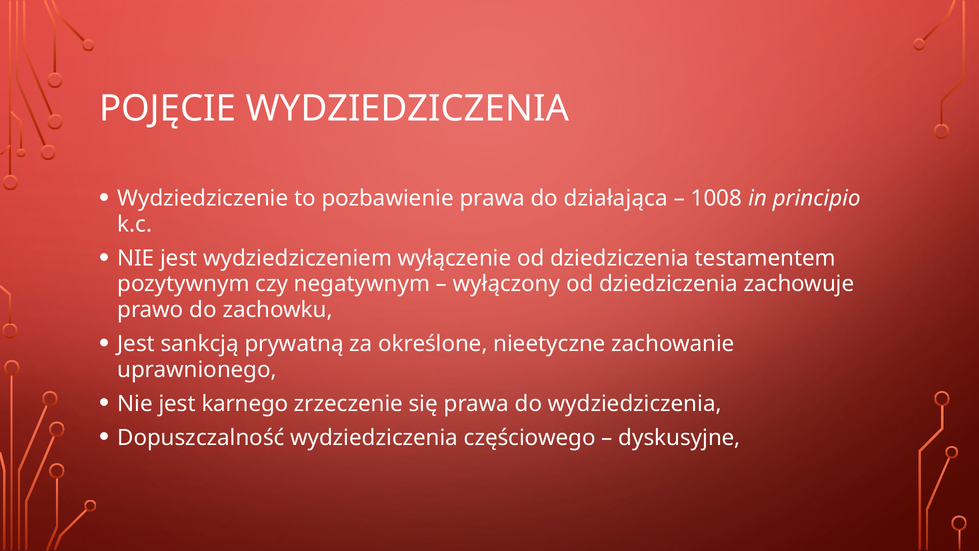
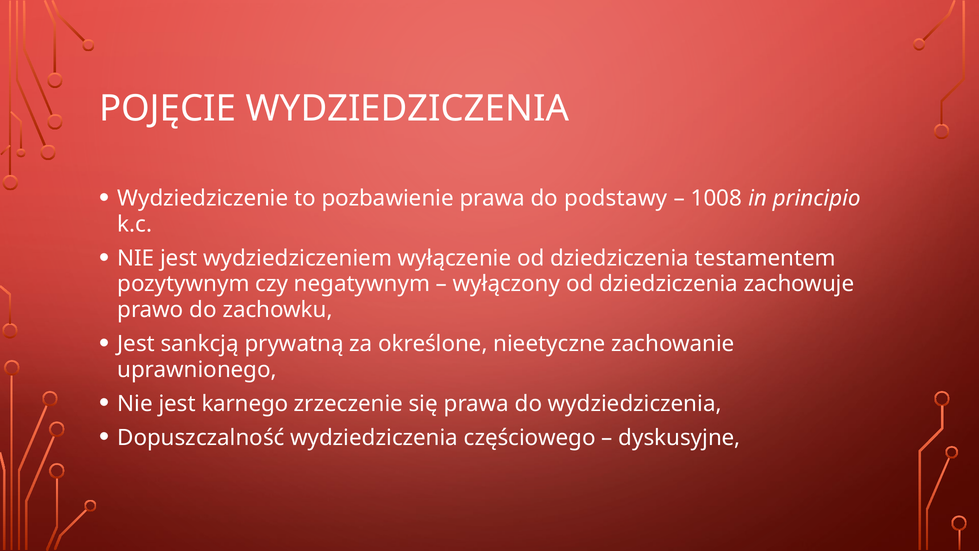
działająca: działająca -> podstawy
